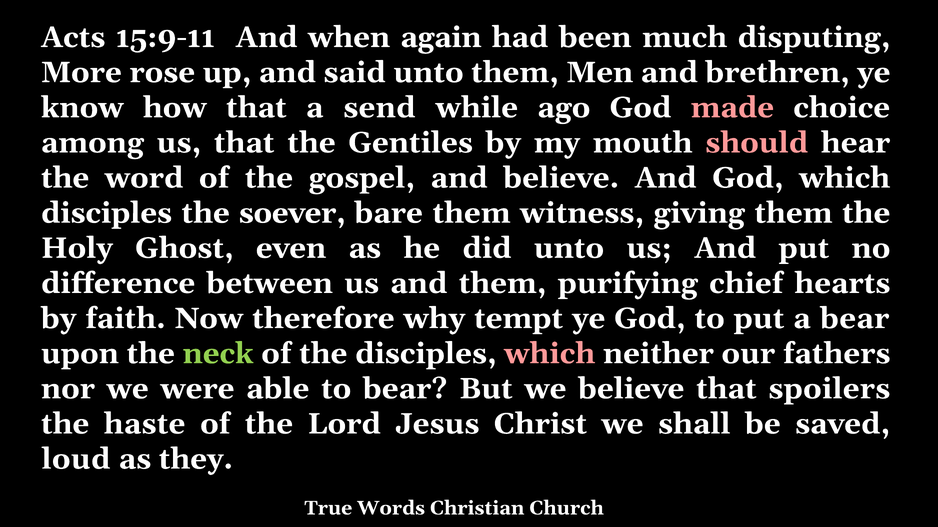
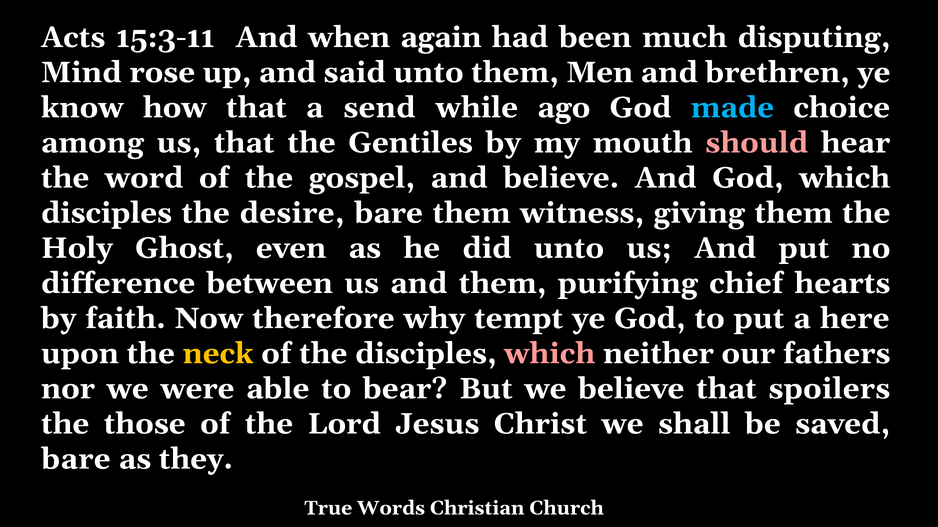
15:9-11: 15:9-11 -> 15:3-11
More: More -> Mind
made colour: pink -> light blue
soever: soever -> desire
a bear: bear -> here
neck colour: light green -> yellow
haste: haste -> those
loud at (76, 459): loud -> bare
